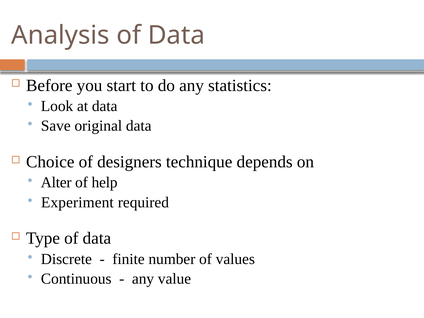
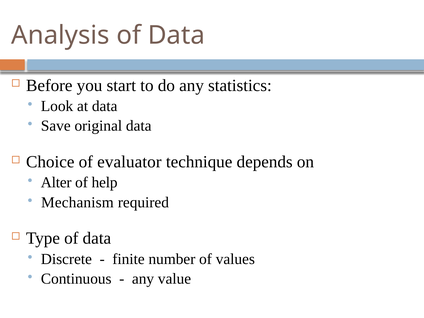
designers: designers -> evaluator
Experiment: Experiment -> Mechanism
